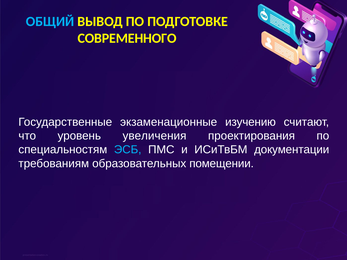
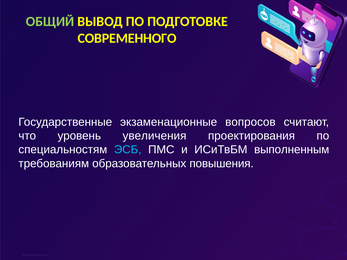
ОБЩИЙ colour: light blue -> light green
изучению: изучению -> вопросов
документации: документации -> выполненным
помещении: помещении -> повышения
